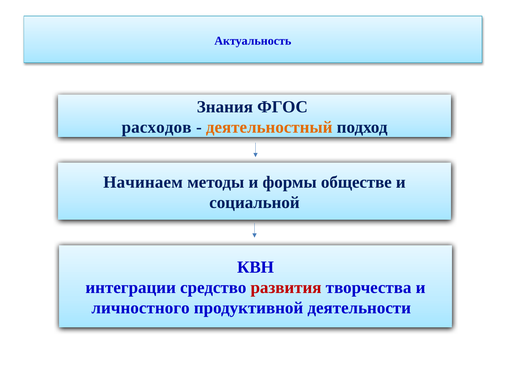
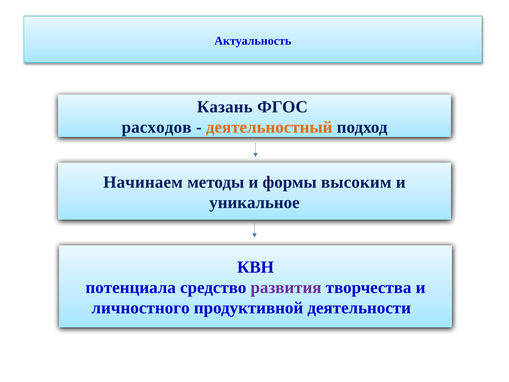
Знания: Знания -> Казань
обществе: обществе -> высоким
социальной: социальной -> уникальное
интеграции: интеграции -> потенциала
развития colour: red -> purple
